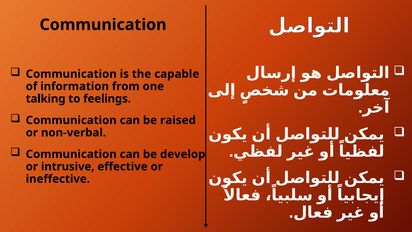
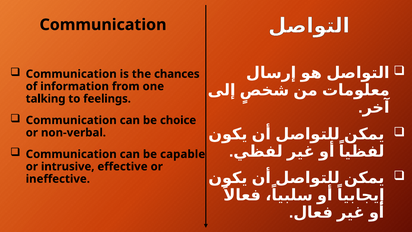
capable: capable -> chances
raised: raised -> choice
develop: develop -> capable
